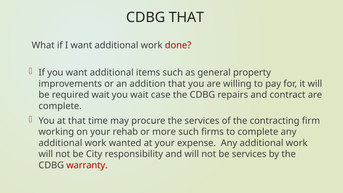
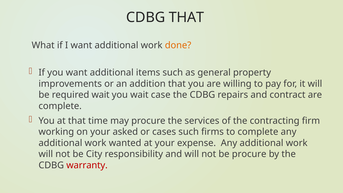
done colour: red -> orange
rehab: rehab -> asked
more: more -> cases
be services: services -> procure
